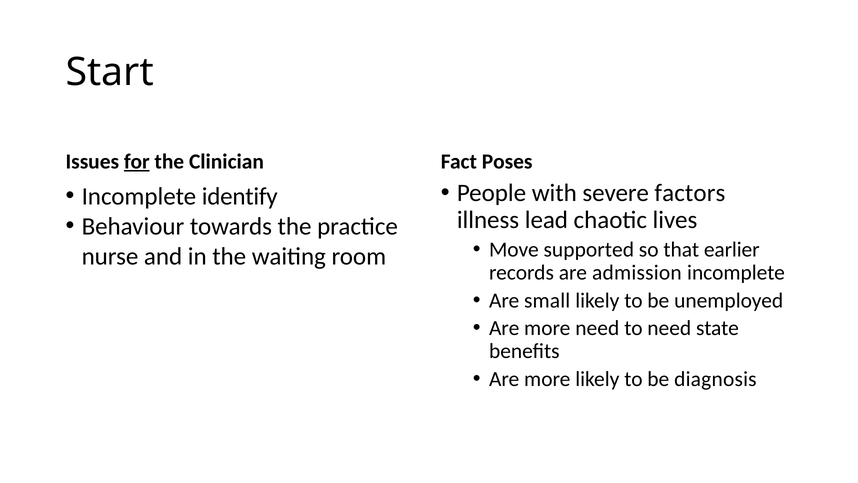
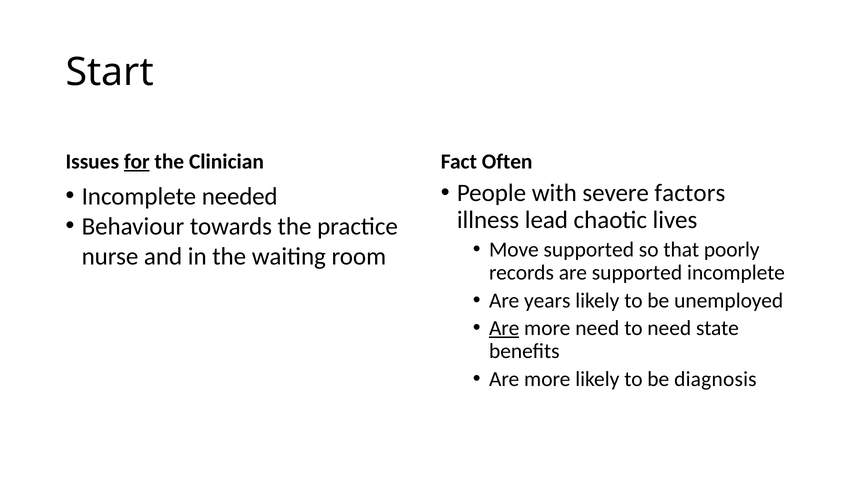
Poses: Poses -> Often
identify: identify -> needed
earlier: earlier -> poorly
are admission: admission -> supported
small: small -> years
Are at (504, 328) underline: none -> present
